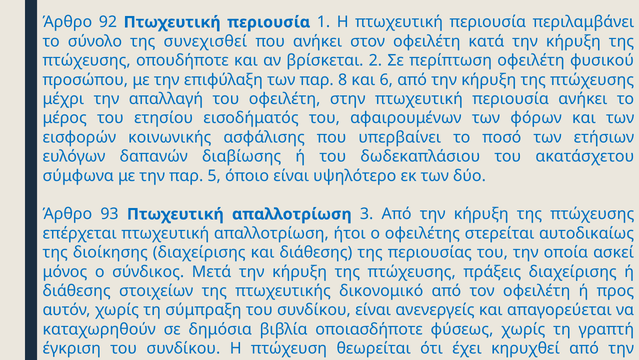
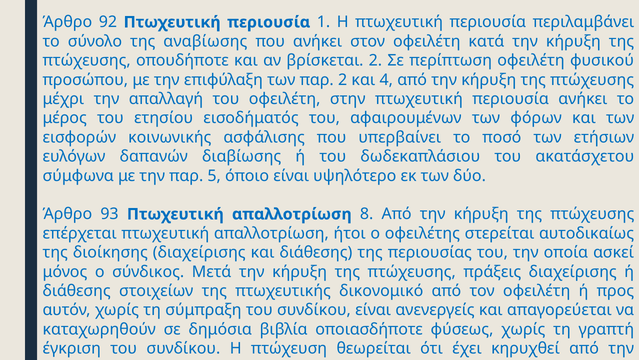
συνεχισθεί: συνεχισθεί -> αναβίωσης
παρ 8: 8 -> 2
6: 6 -> 4
3: 3 -> 8
